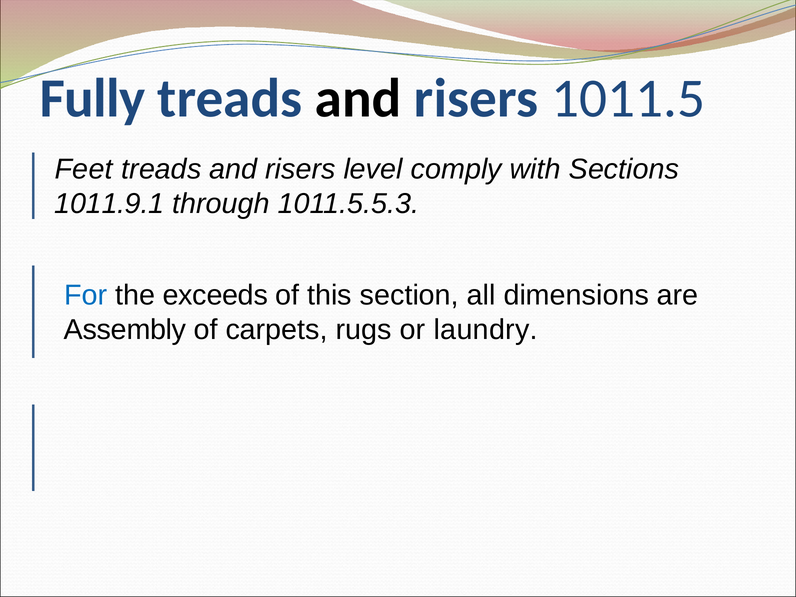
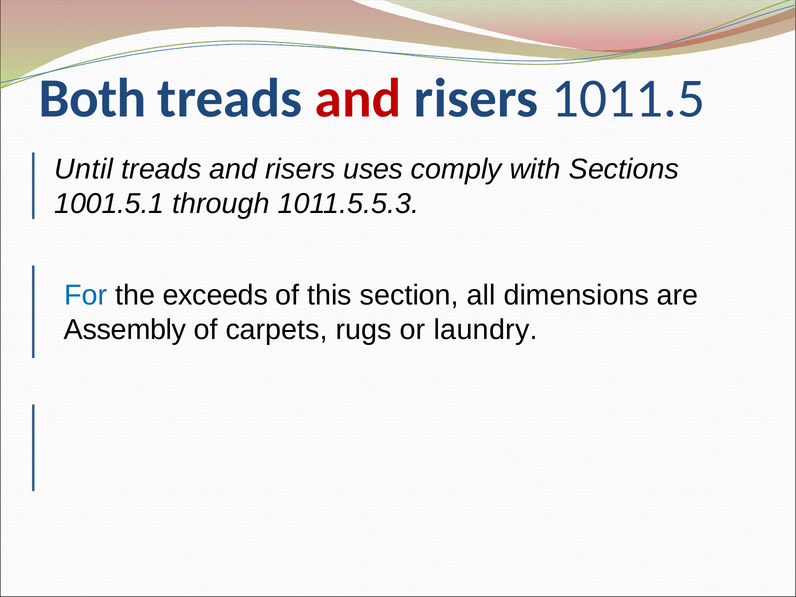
Fully: Fully -> Both
and at (358, 98) colour: black -> red
Feet: Feet -> Until
level: level -> uses
1011.9.1: 1011.9.1 -> 1001.5.1
